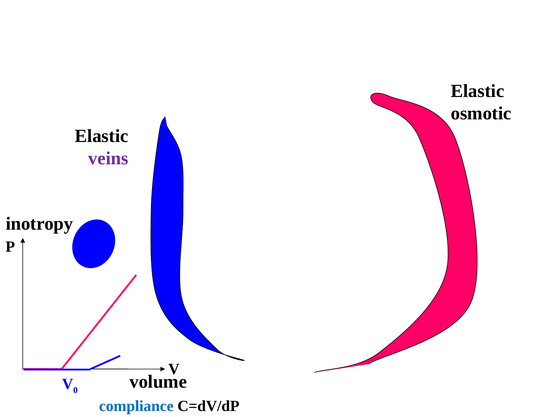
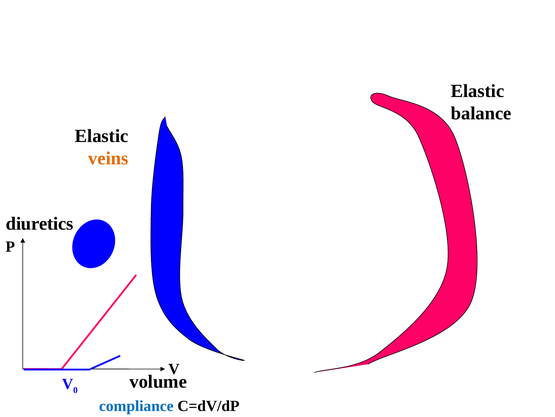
osmotic: osmotic -> balance
veins colour: purple -> orange
inotropy: inotropy -> diuretics
